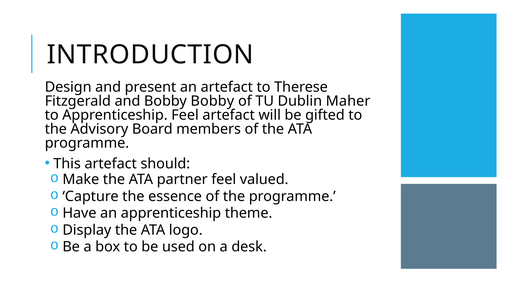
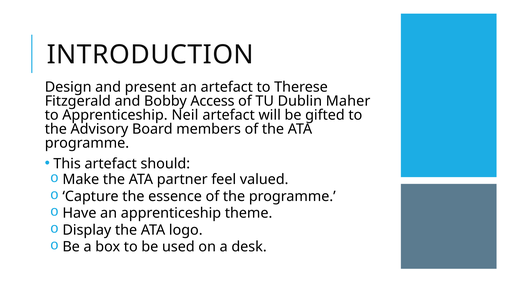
Bobby Bobby: Bobby -> Access
Apprenticeship Feel: Feel -> Neil
